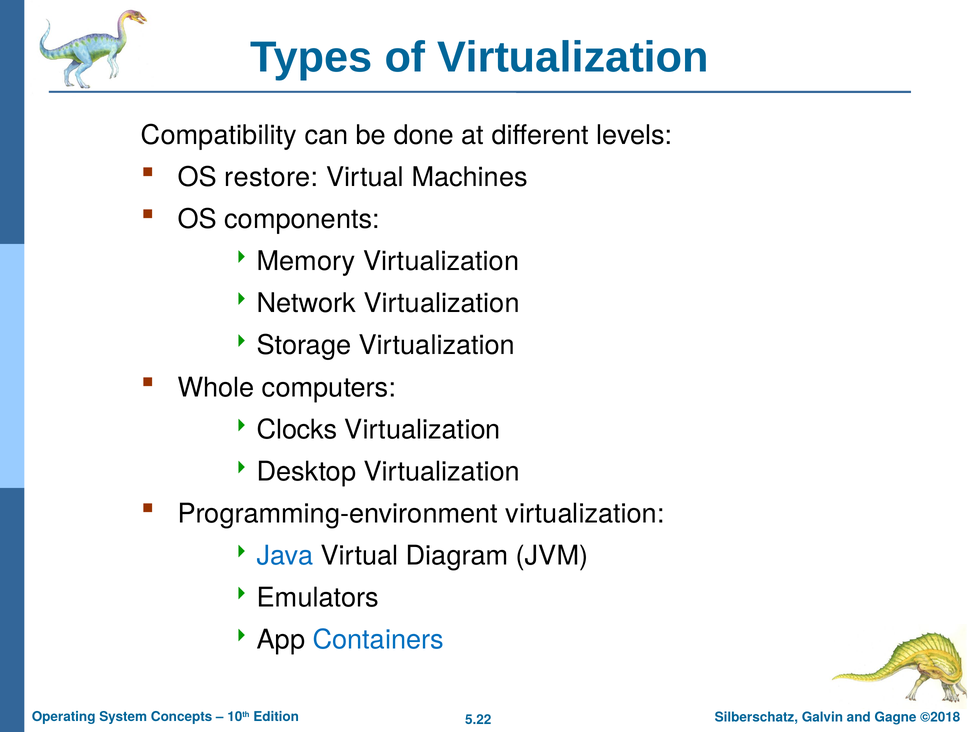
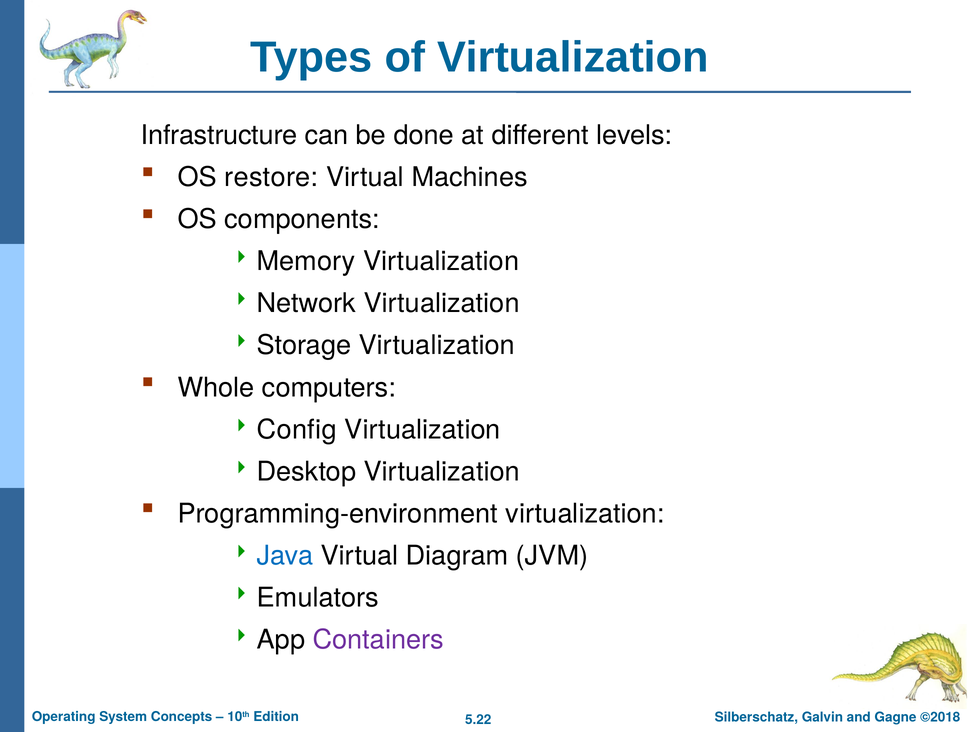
Compatibility: Compatibility -> Infrastructure
Clocks: Clocks -> Config
Containers colour: blue -> purple
